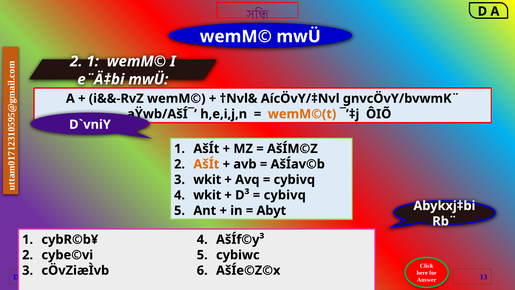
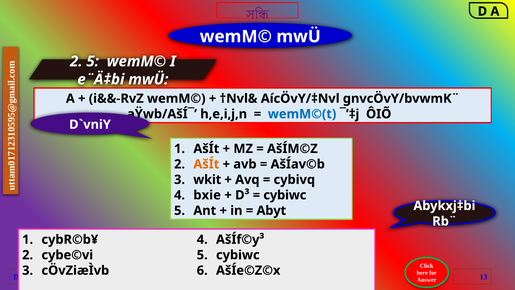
2 1: 1 -> 5
wemM©(t colour: orange -> blue
wkit at (207, 195): wkit -> bxie
cybivq at (285, 195): cybivq -> cybiwc
